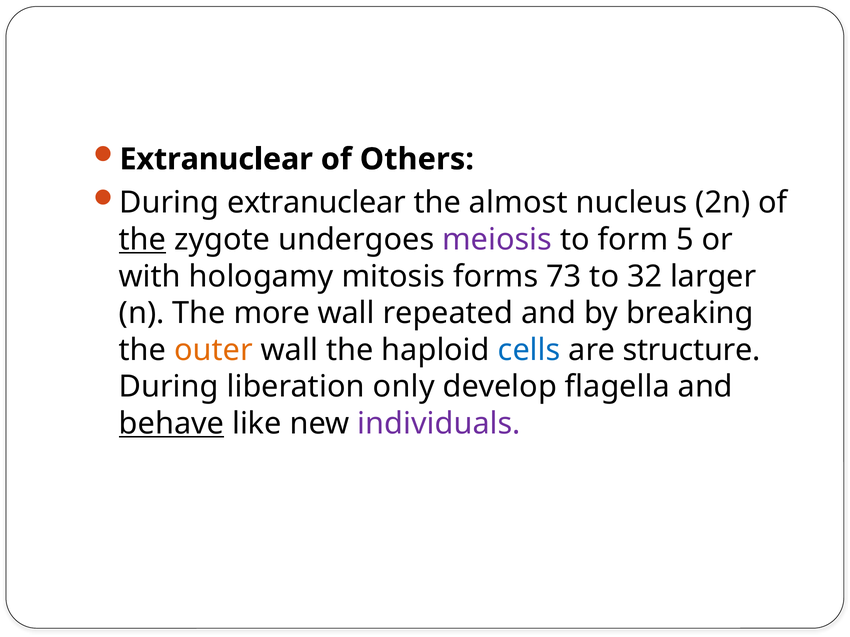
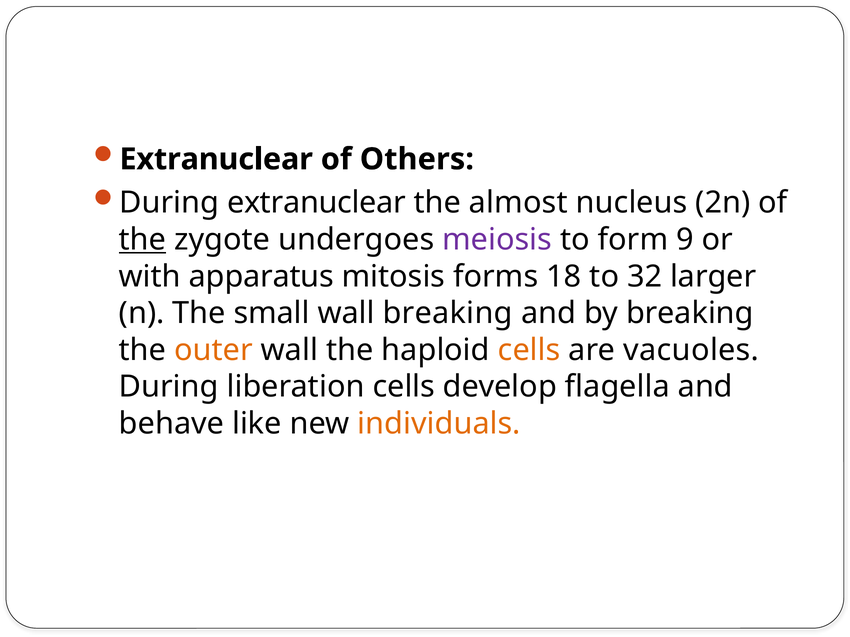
5: 5 -> 9
hologamy: hologamy -> apparatus
73: 73 -> 18
more: more -> small
wall repeated: repeated -> breaking
cells at (529, 350) colour: blue -> orange
structure: structure -> vacuoles
liberation only: only -> cells
behave underline: present -> none
individuals colour: purple -> orange
